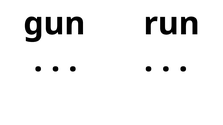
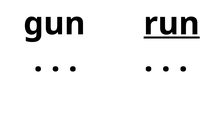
run underline: none -> present
